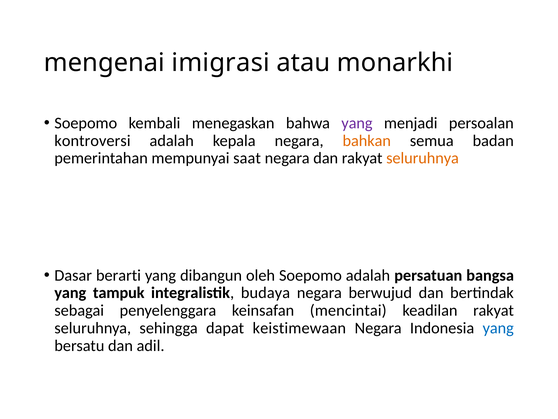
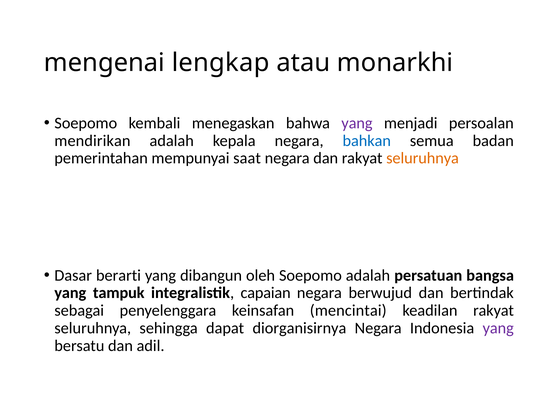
imigrasi: imigrasi -> lengkap
kontroversi: kontroversi -> mendirikan
bahkan colour: orange -> blue
budaya: budaya -> capaian
keistimewaan: keistimewaan -> diorganisirnya
yang at (498, 328) colour: blue -> purple
